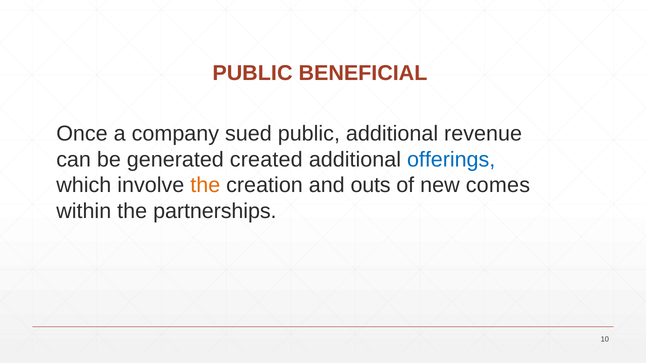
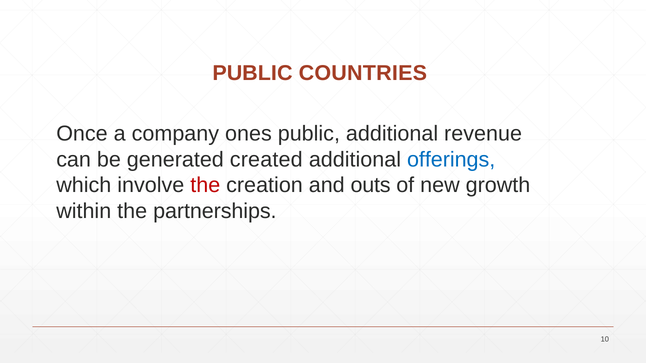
BENEFICIAL: BENEFICIAL -> COUNTRIES
sued: sued -> ones
the at (205, 186) colour: orange -> red
comes: comes -> growth
